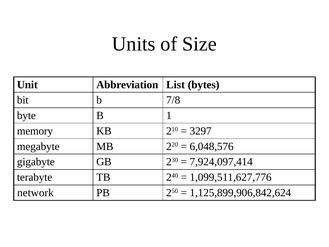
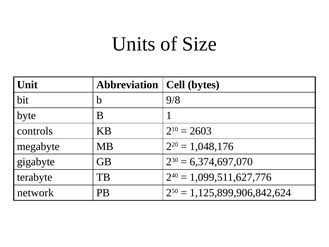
List: List -> Cell
7/8: 7/8 -> 9/8
memory: memory -> controls
3297: 3297 -> 2603
6,048,576: 6,048,576 -> 1,048,176
7,924,097,414: 7,924,097,414 -> 6,374,697,070
